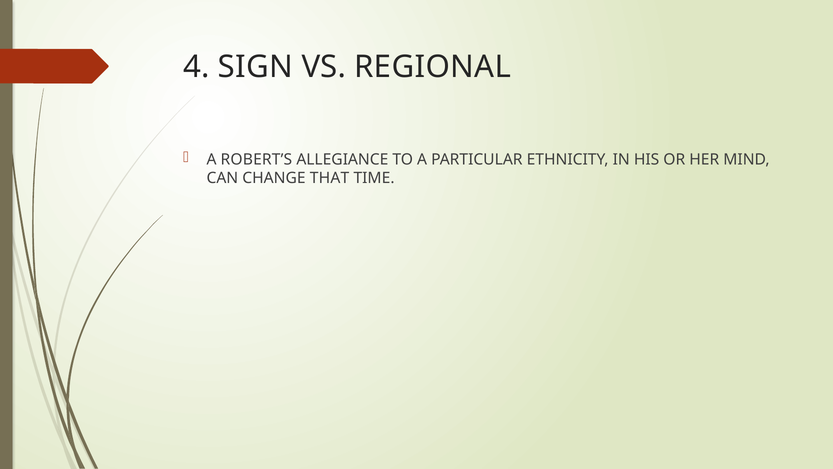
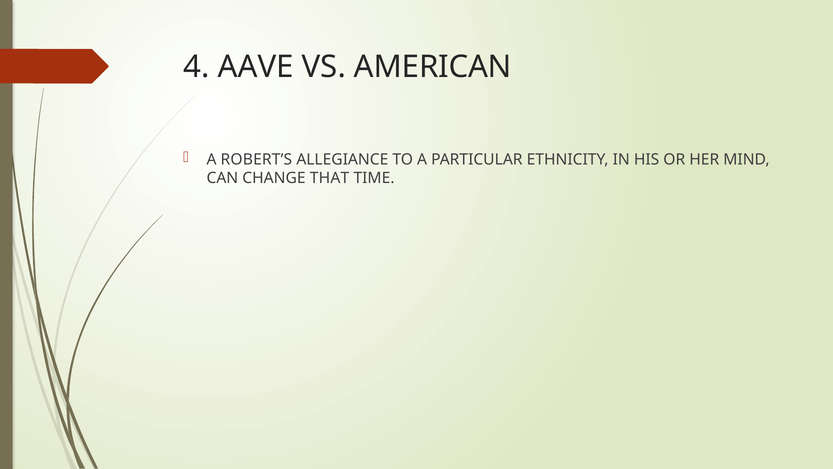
SIGN: SIGN -> AAVE
REGIONAL: REGIONAL -> AMERICAN
